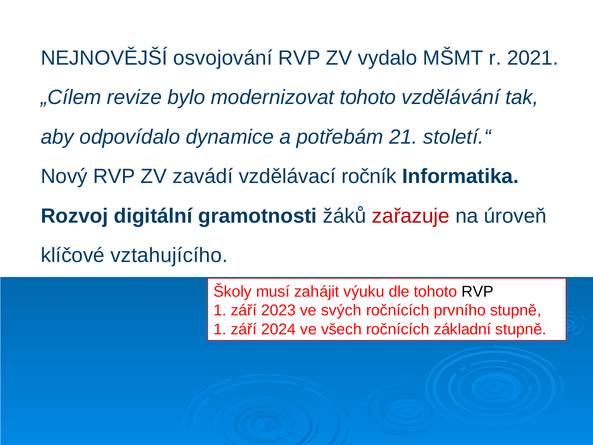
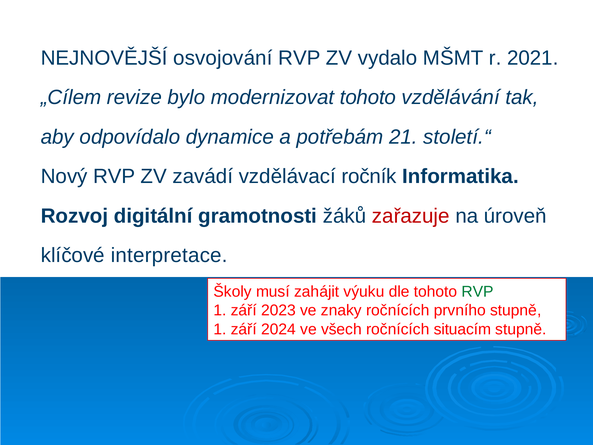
vztahujícího: vztahujícího -> interpretace
RVP at (478, 291) colour: black -> green
svých: svých -> znaky
základní: základní -> situacím
